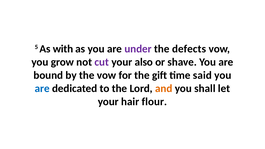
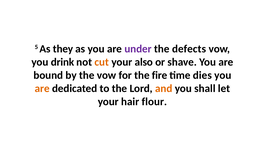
with: with -> they
grow: grow -> drink
cut colour: purple -> orange
gift: gift -> fire
said: said -> dies
are at (42, 89) colour: blue -> orange
